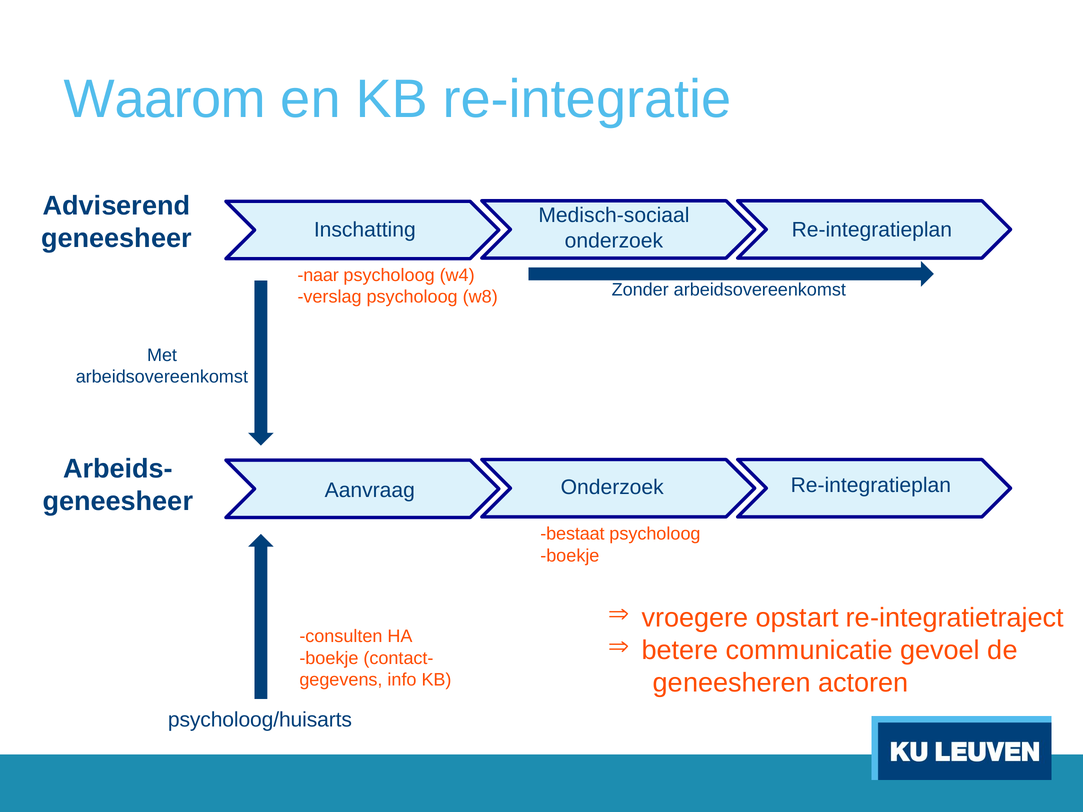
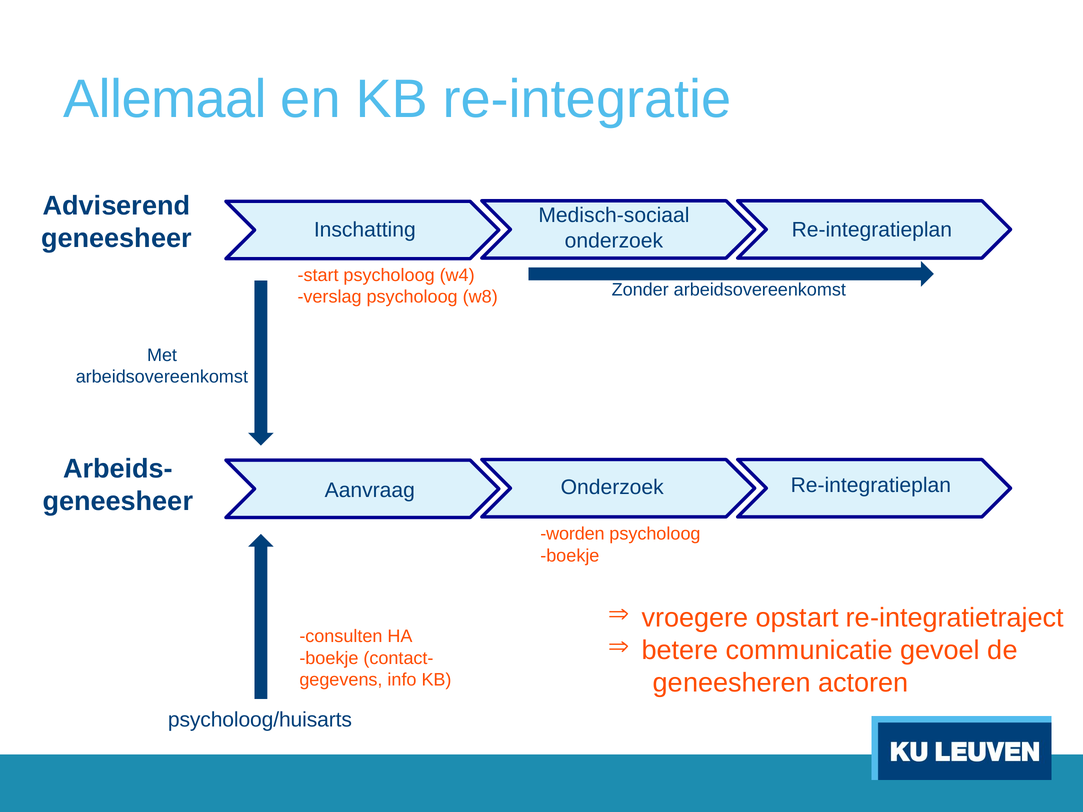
Waarom: Waarom -> Allemaal
naar: naar -> start
bestaat: bestaat -> worden
